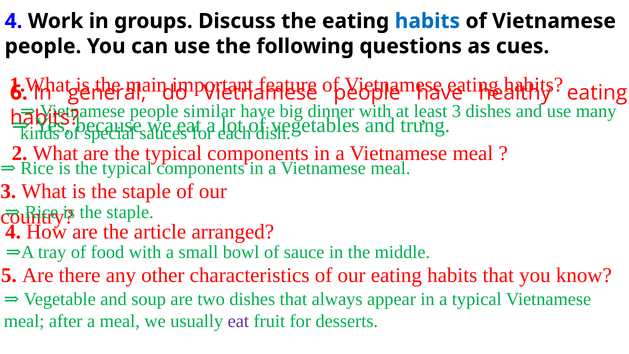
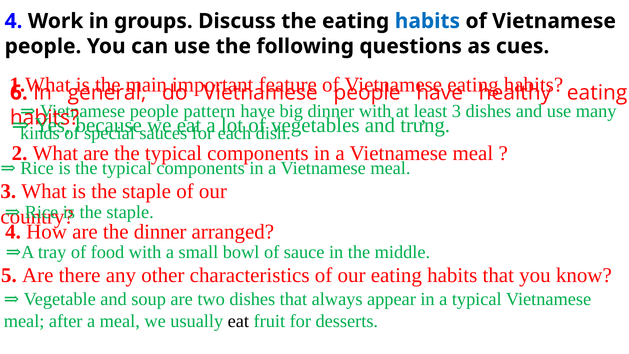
similar: similar -> pattern
the article: article -> dinner
eat at (238, 321) colour: purple -> black
